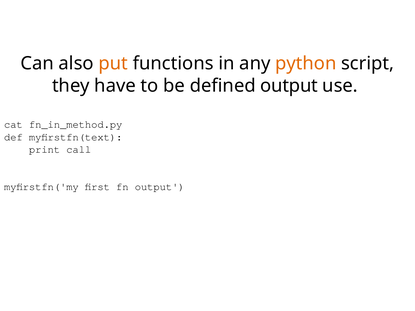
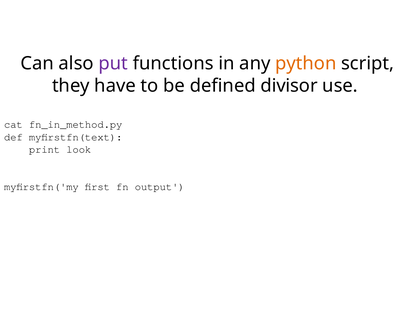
put colour: orange -> purple
defined output: output -> divisor
call: call -> look
